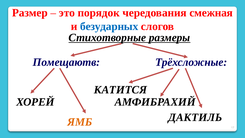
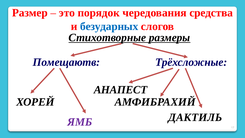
смежная: смежная -> средства
КАТИТСЯ: КАТИТСЯ -> АНАПЕСТ
ЯМБ colour: orange -> purple
